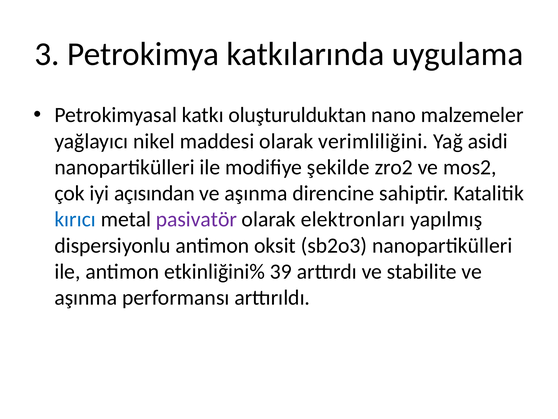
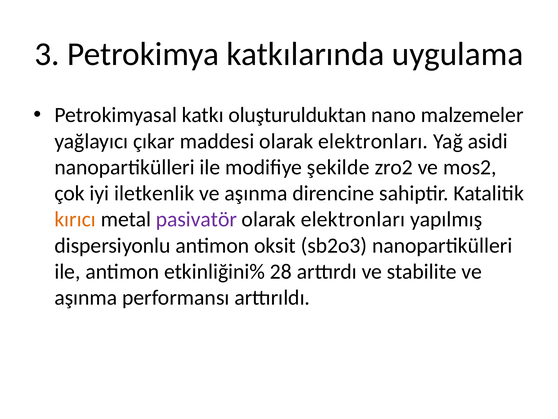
nikel: nikel -> çıkar
maddesi olarak verimliliğini: verimliliğini -> elektronları
açısından: açısından -> iletkenlik
kırıcı colour: blue -> orange
39: 39 -> 28
